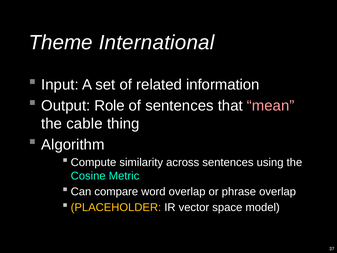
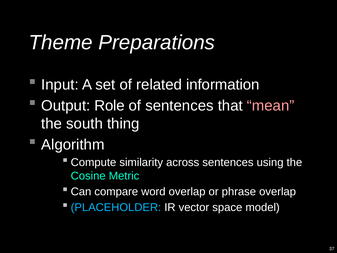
International: International -> Preparations
cable: cable -> south
PLACEHOLDER colour: yellow -> light blue
